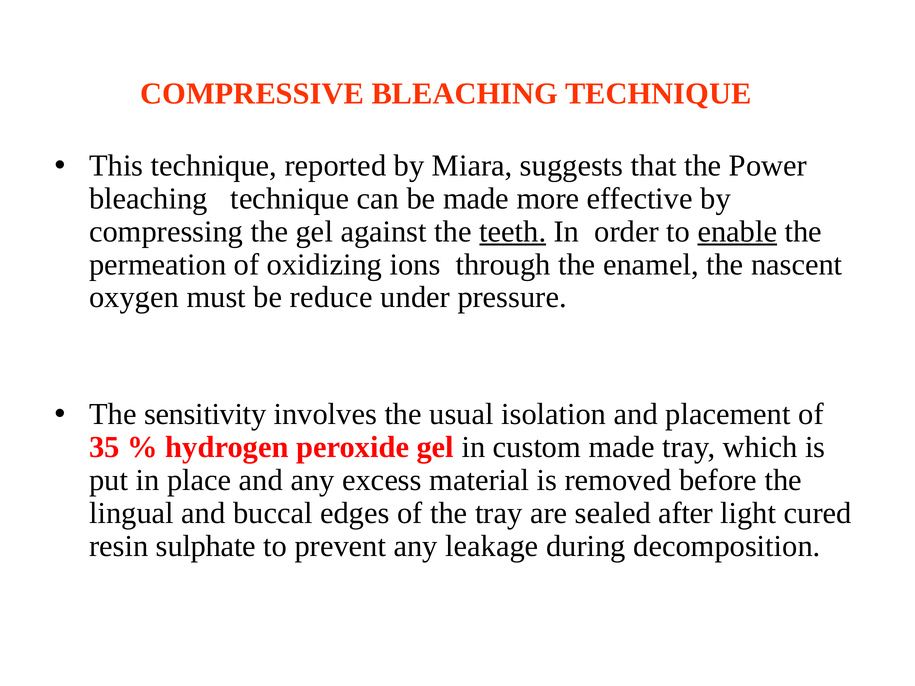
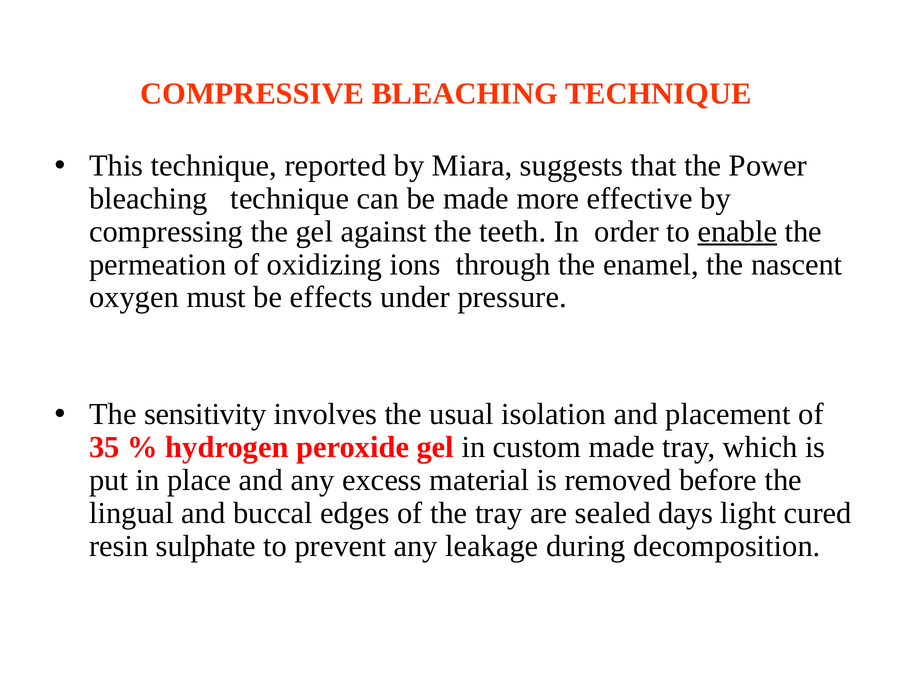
teeth underline: present -> none
reduce: reduce -> effects
after: after -> days
